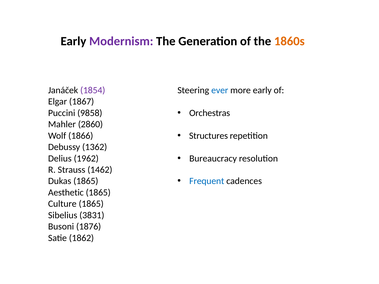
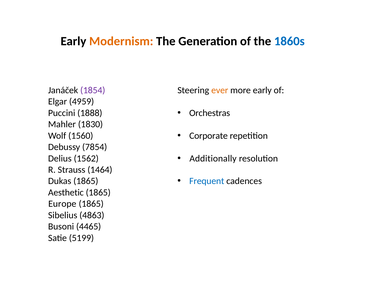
Modernism colour: purple -> orange
1860s colour: orange -> blue
ever colour: blue -> orange
1867: 1867 -> 4959
9858: 9858 -> 1888
2860: 2860 -> 1830
Structures: Structures -> Corporate
1866: 1866 -> 1560
1362: 1362 -> 7854
Bureaucracy: Bureaucracy -> Additionally
1962: 1962 -> 1562
1462: 1462 -> 1464
Culture: Culture -> Europe
3831: 3831 -> 4863
1876: 1876 -> 4465
1862: 1862 -> 5199
